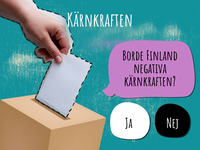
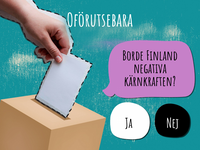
Kärnkraften at (100, 21): Kärnkraften -> Oförutsebara
